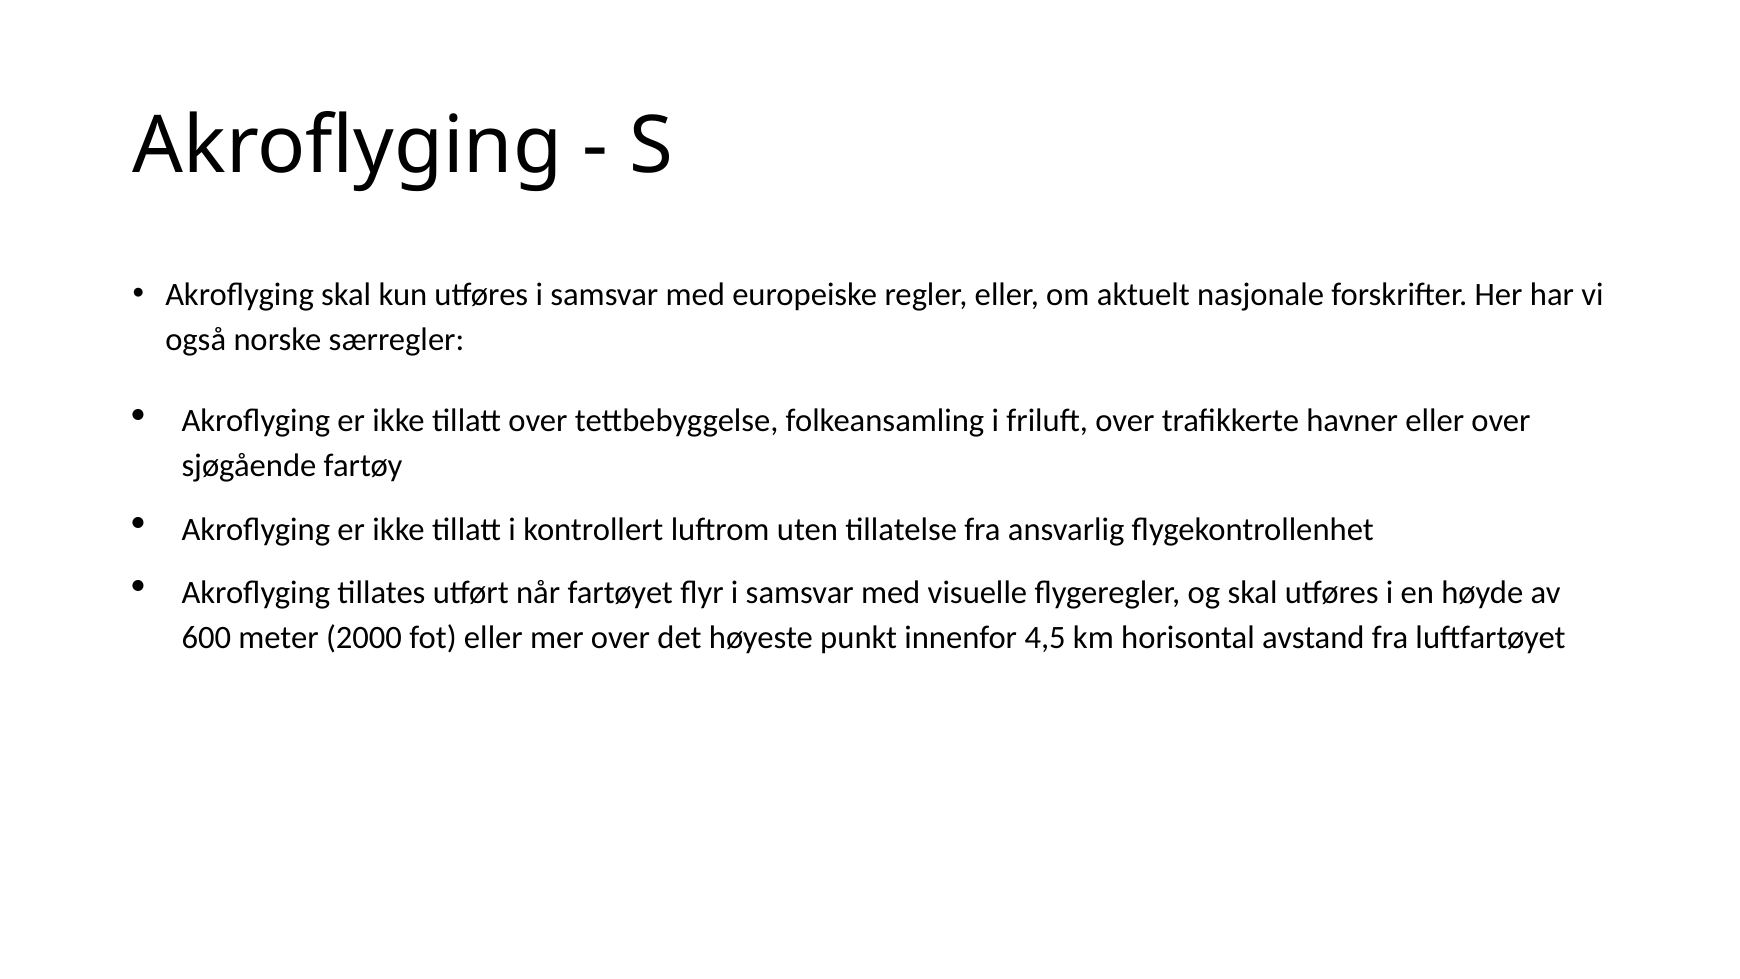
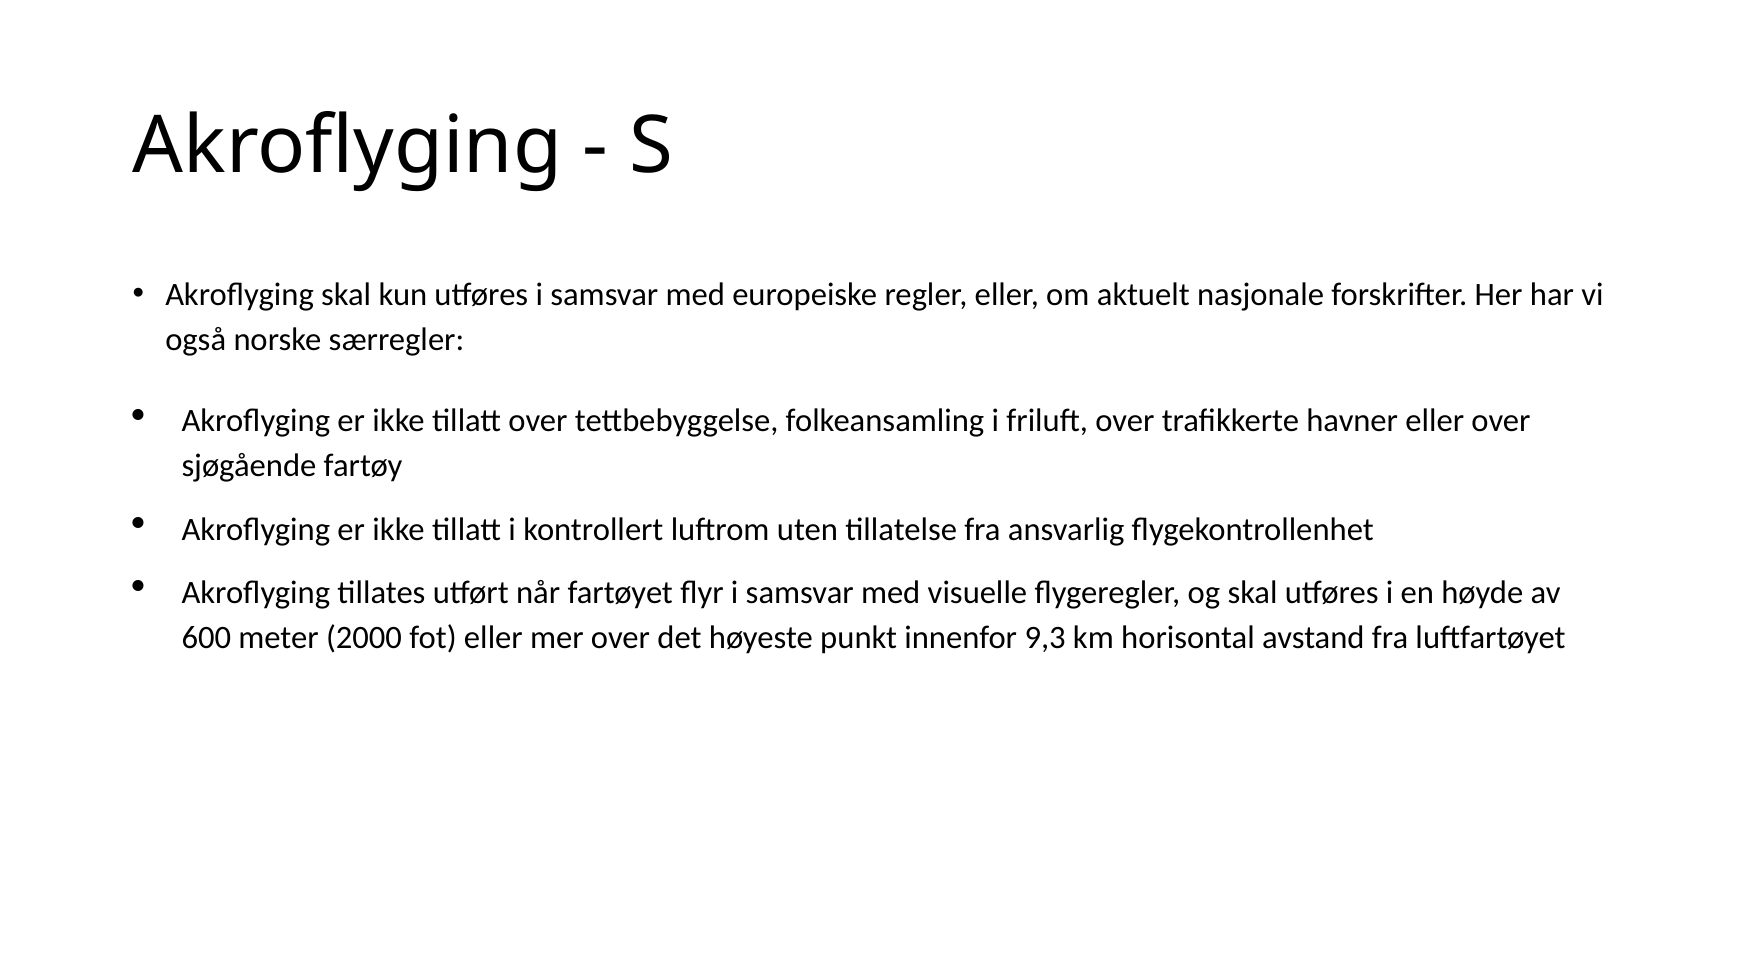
4,5: 4,5 -> 9,3
